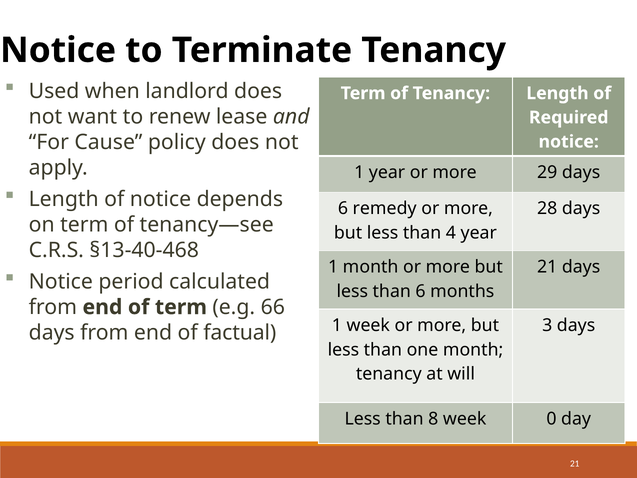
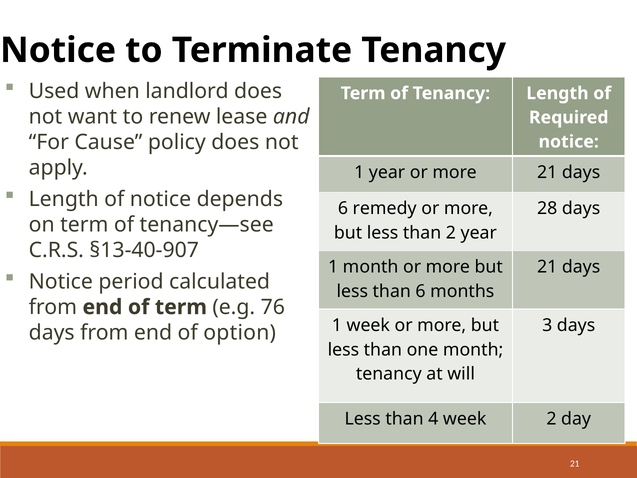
more 29: 29 -> 21
than 4: 4 -> 2
§13-40-468: §13-40-468 -> §13-40-907
66: 66 -> 76
factual: factual -> option
8: 8 -> 4
week 0: 0 -> 2
